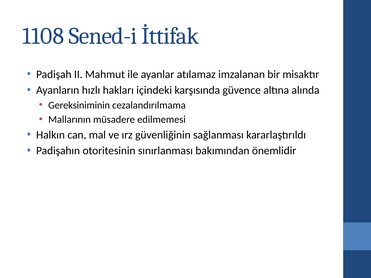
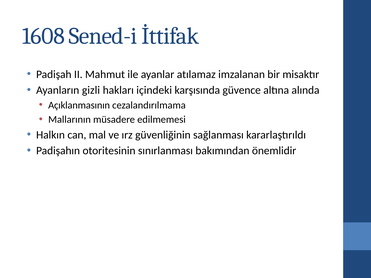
1108: 1108 -> 1608
hızlı: hızlı -> gizli
Gereksiniminin: Gereksiniminin -> Açıklanmasının
